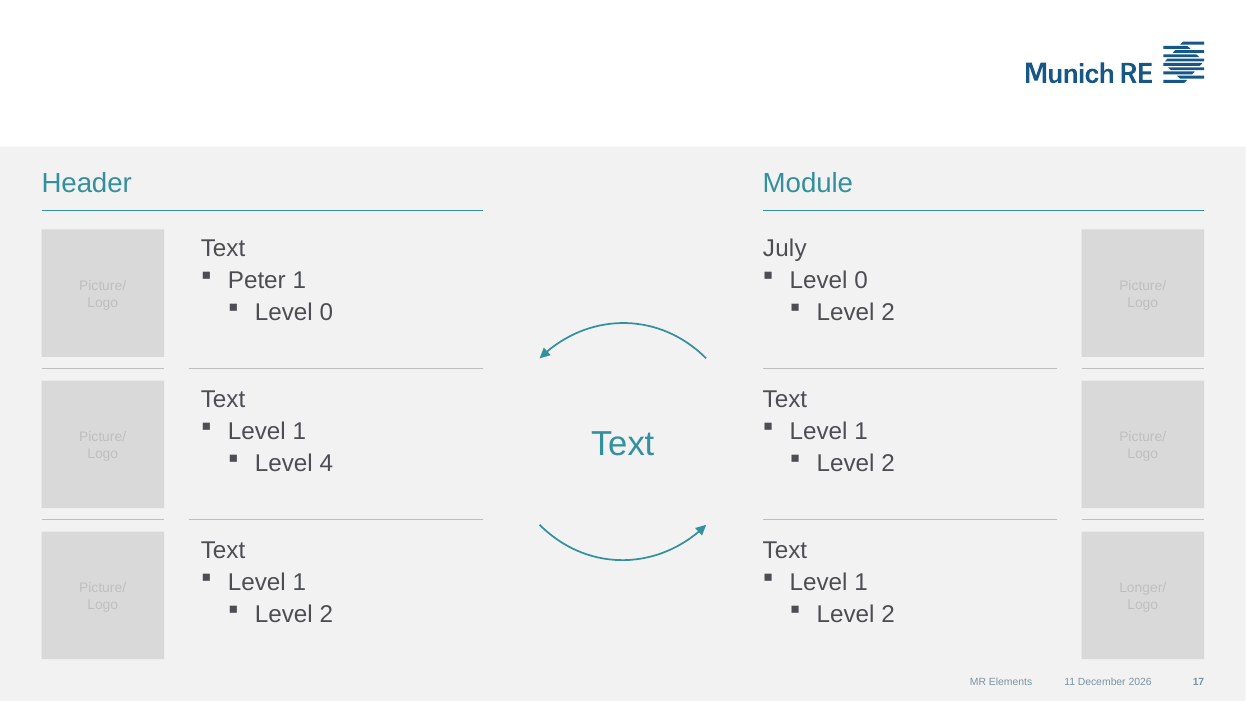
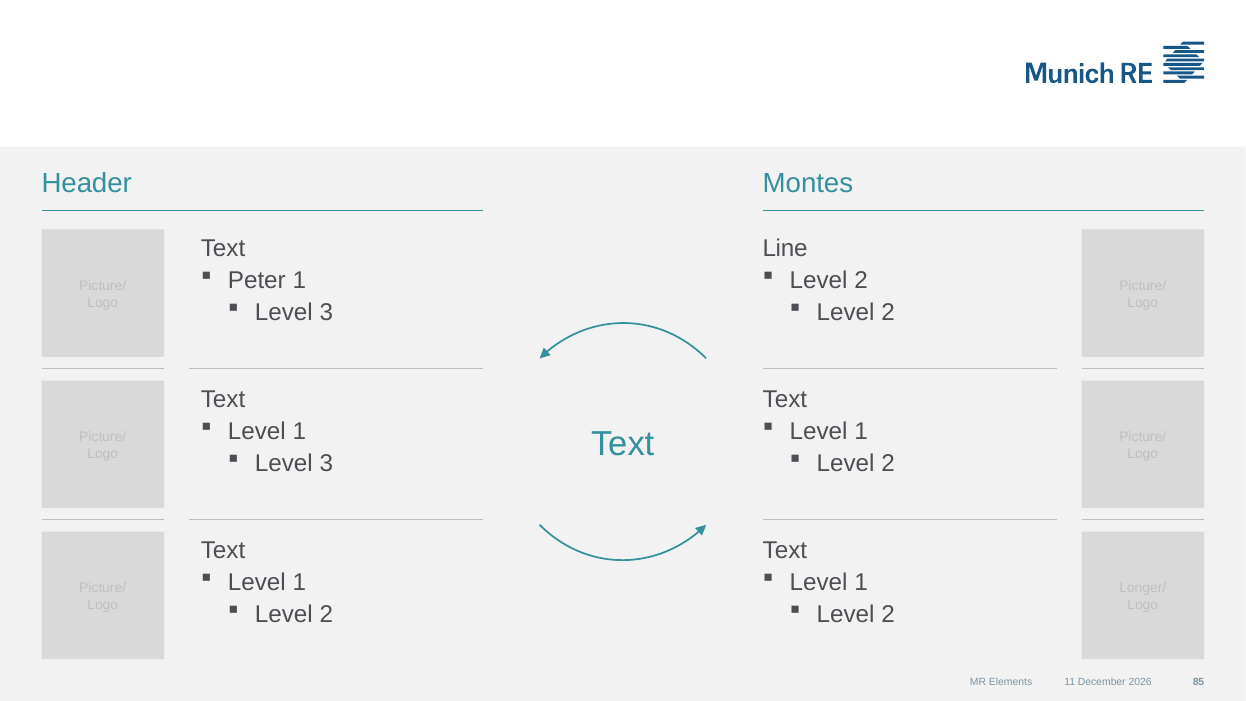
Module: Module -> Montes
July: July -> Line
0 at (861, 281): 0 -> 2
0 at (326, 313): 0 -> 3
4 at (326, 464): 4 -> 3
17: 17 -> 85
